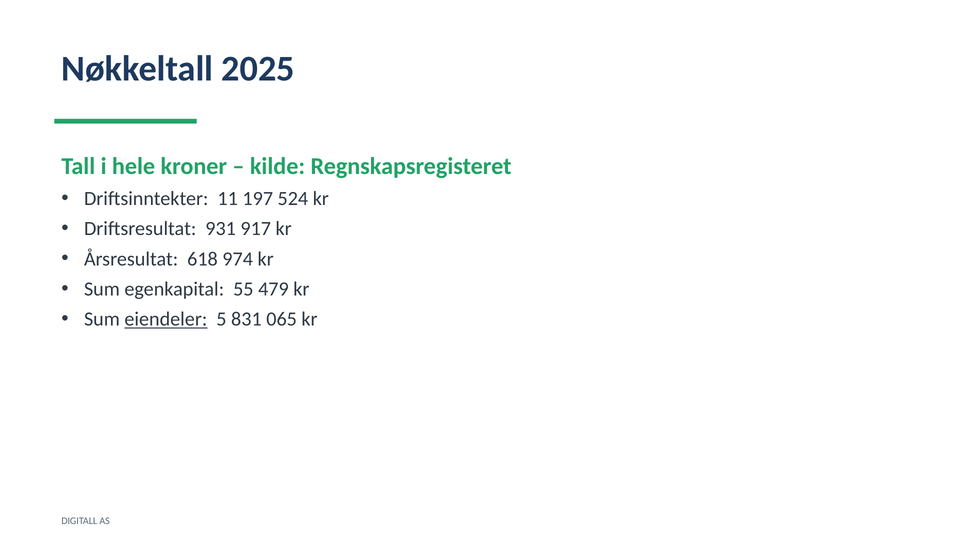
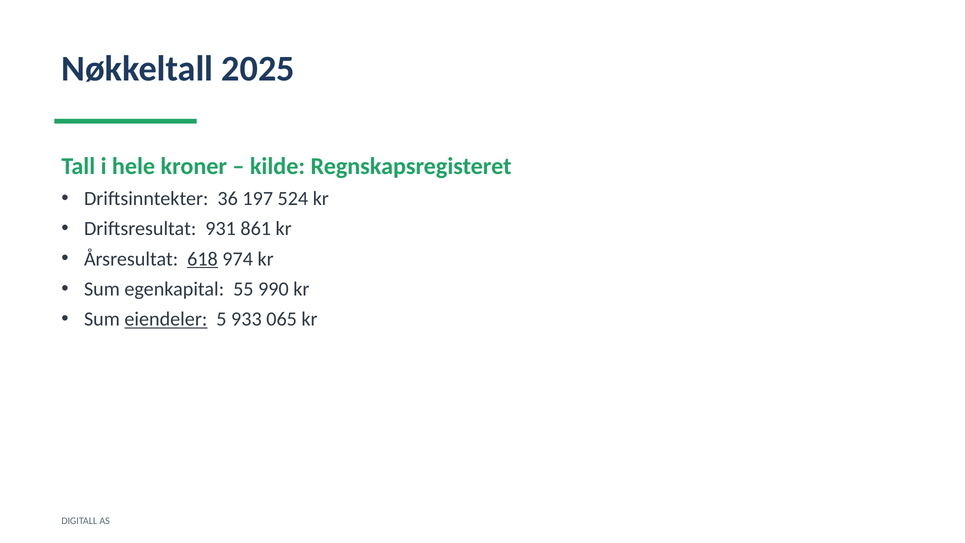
11: 11 -> 36
917: 917 -> 861
618 underline: none -> present
479: 479 -> 990
831: 831 -> 933
